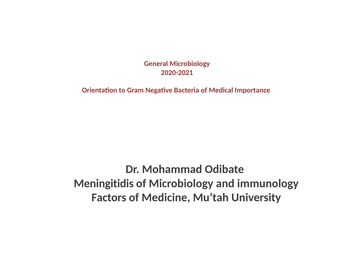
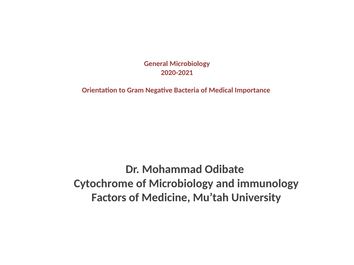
Meningitidis: Meningitidis -> Cytochrome
